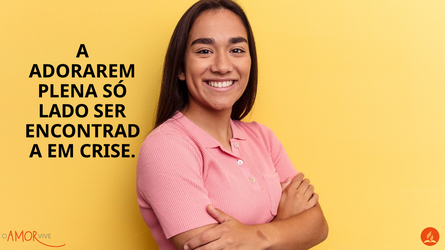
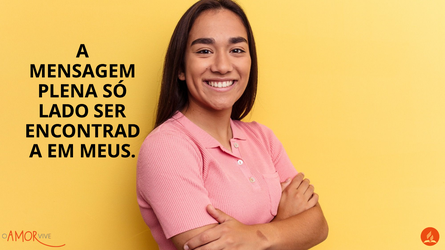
ADORAREM: ADORAREM -> MENSAGEM
CRISE: CRISE -> MEUS
